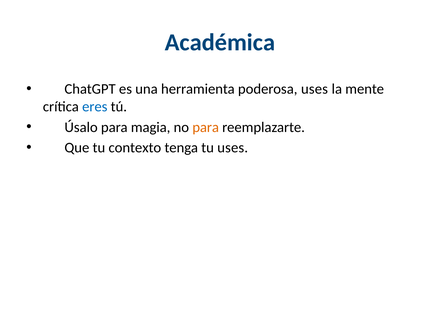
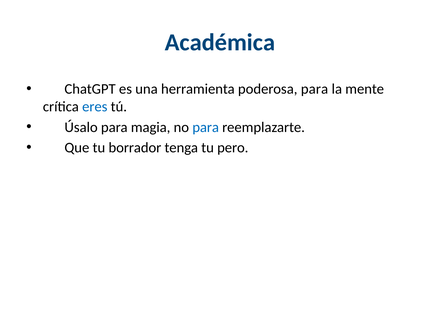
poderosa uses: uses -> para
para at (206, 127) colour: orange -> blue
contexto: contexto -> borrador
tu uses: uses -> pero
